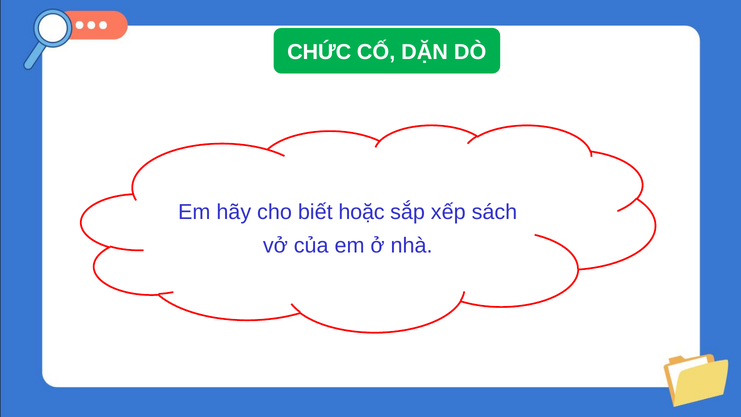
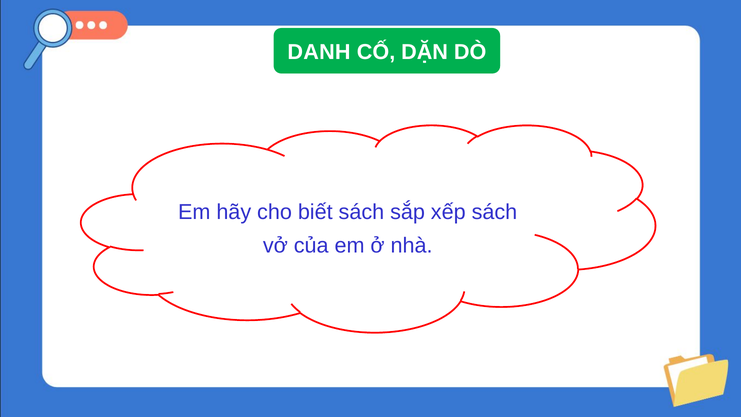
CHỨC: CHỨC -> DANH
biết hoặc: hoặc -> sách
